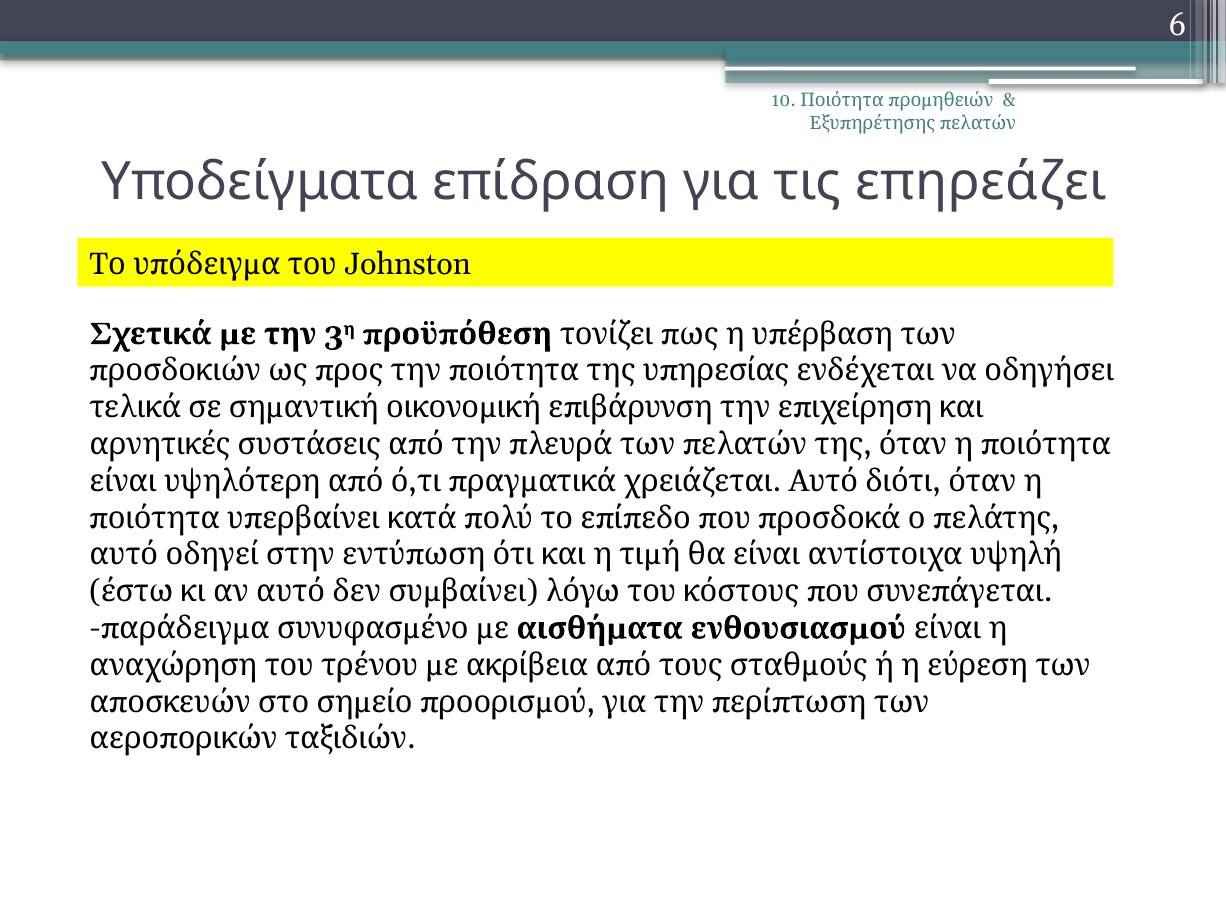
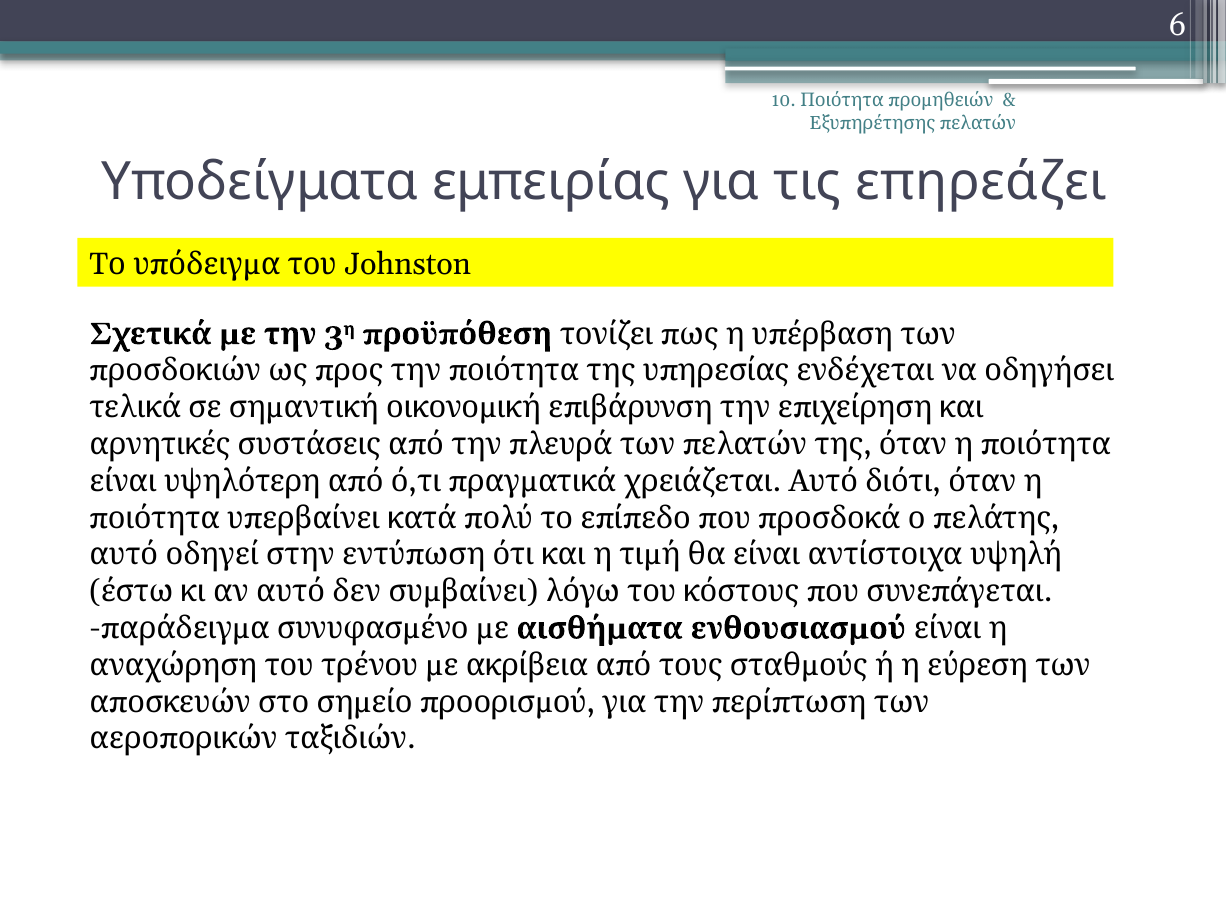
επίδραση: επίδραση -> εμπειρίας
